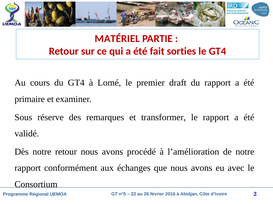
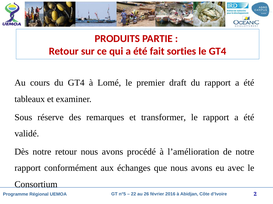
MATÉRIEL: MATÉRIEL -> PRODUITS
primaire: primaire -> tableaux
